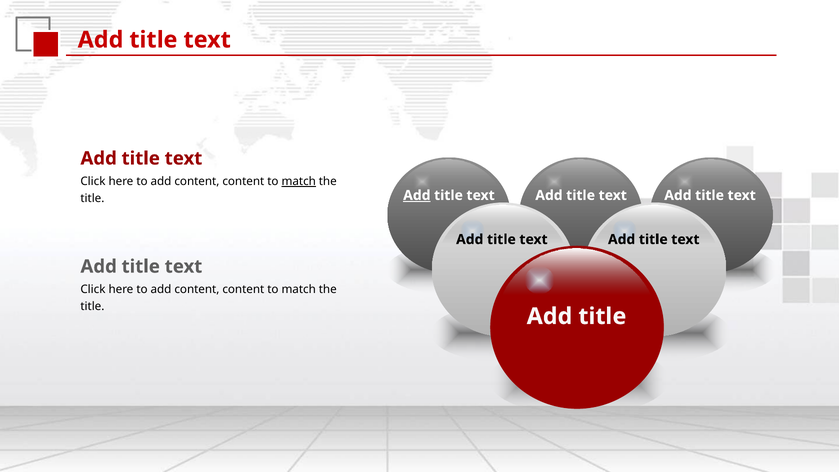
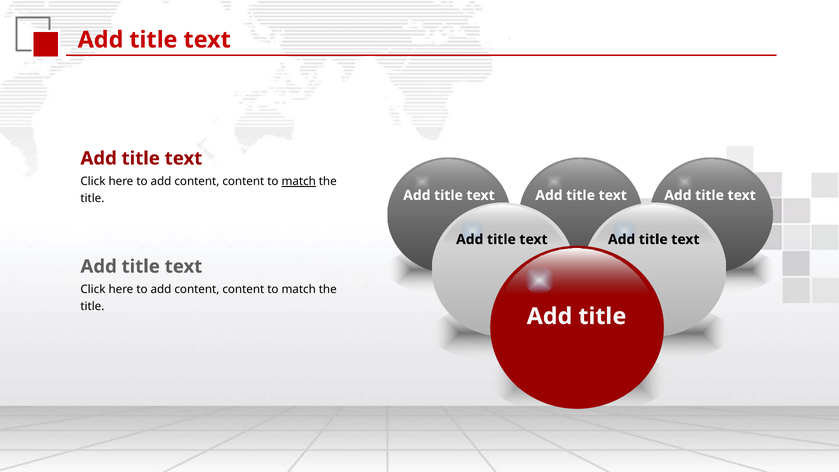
Add at (417, 195) underline: present -> none
